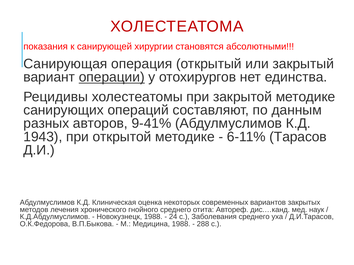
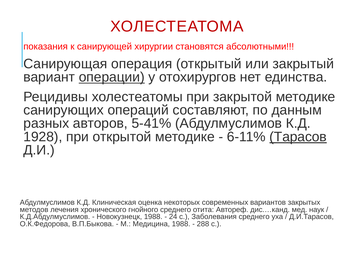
9-41%: 9-41% -> 5-41%
1943: 1943 -> 1928
Тарасов underline: none -> present
